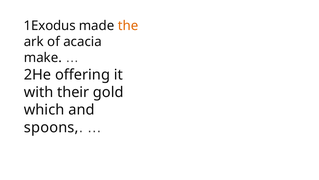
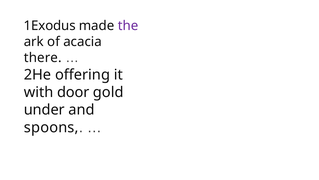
the colour: orange -> purple
make: make -> there
their: their -> door
which: which -> under
